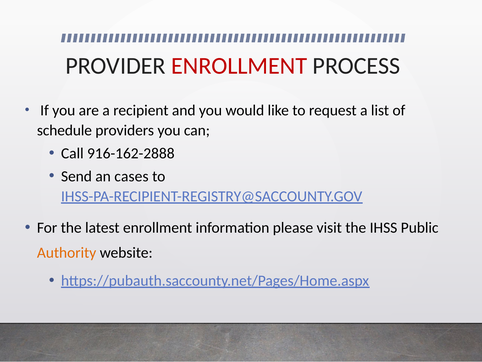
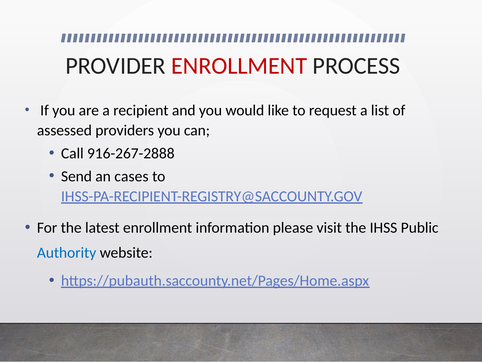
schedule: schedule -> assessed
916-162-2888: 916-162-2888 -> 916-267-2888
Authority colour: orange -> blue
